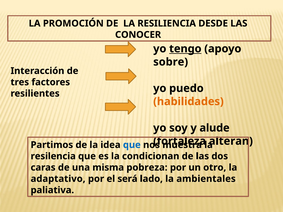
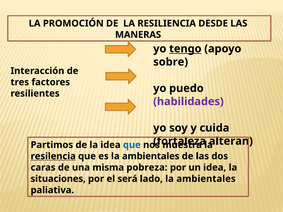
CONOCER: CONOCER -> MANERAS
habilidades colour: orange -> purple
alude: alude -> cuida
resilencia underline: none -> present
es la condicionan: condicionan -> ambientales
un otro: otro -> idea
adaptativo: adaptativo -> situaciones
